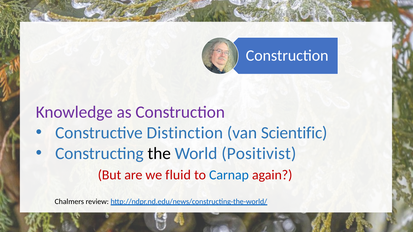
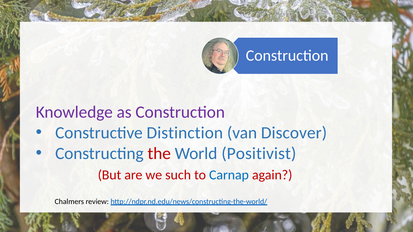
Scientific: Scientific -> Discover
the colour: black -> red
fluid: fluid -> such
